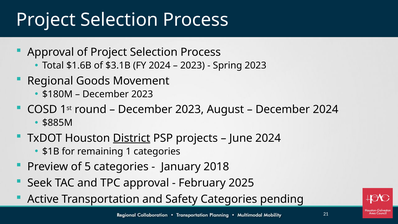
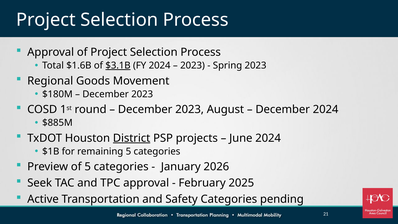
$3.1B underline: none -> present
remaining 1: 1 -> 5
2018: 2018 -> 2026
